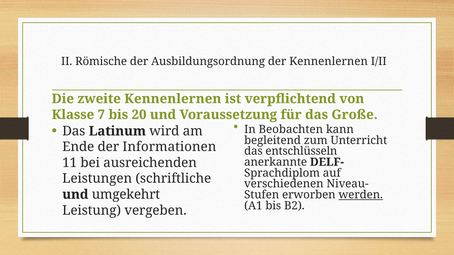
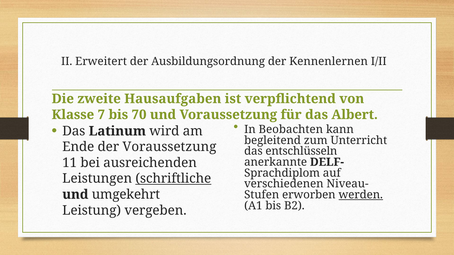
Römische: Römische -> Erweitert
zweite Kennenlernen: Kennenlernen -> Hausaufgaben
20: 20 -> 70
Große: Große -> Albert
der Informationen: Informationen -> Voraussetzung
schriftliche underline: none -> present
